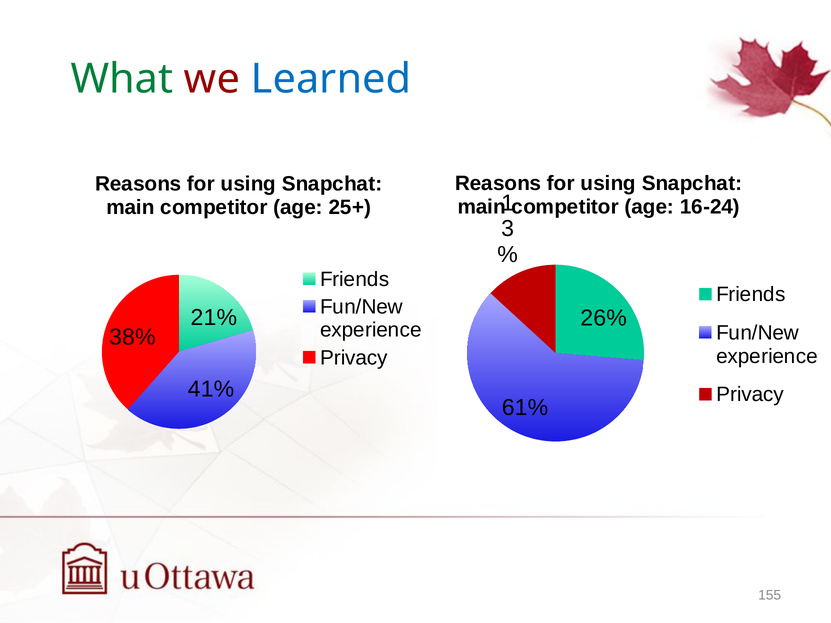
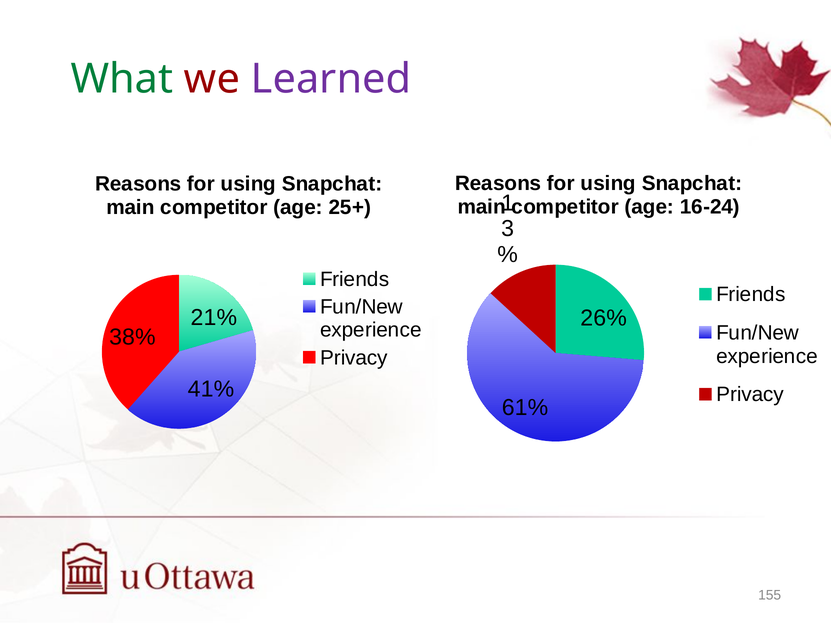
Learned colour: blue -> purple
